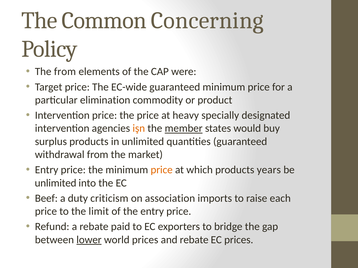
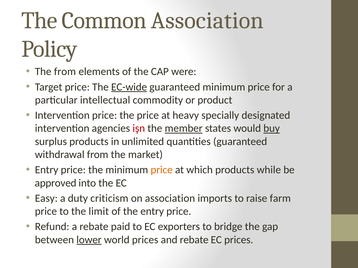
Common Concerning: Concerning -> Association
EC-wide underline: none -> present
elimination: elimination -> intellectual
işn colour: orange -> red
buy underline: none -> present
years: years -> while
unlimited at (56, 183): unlimited -> approved
Beef: Beef -> Easy
each: each -> farm
